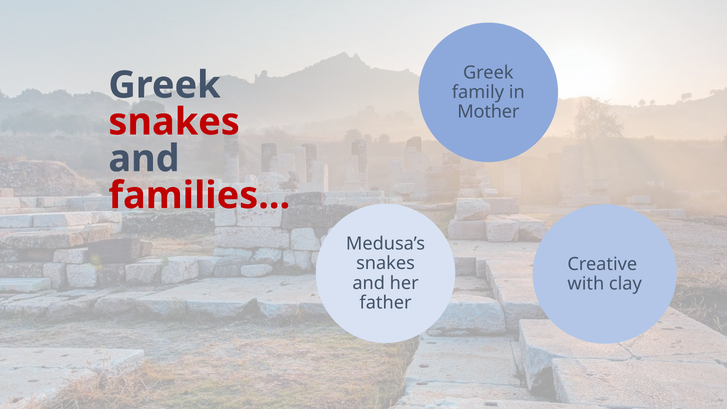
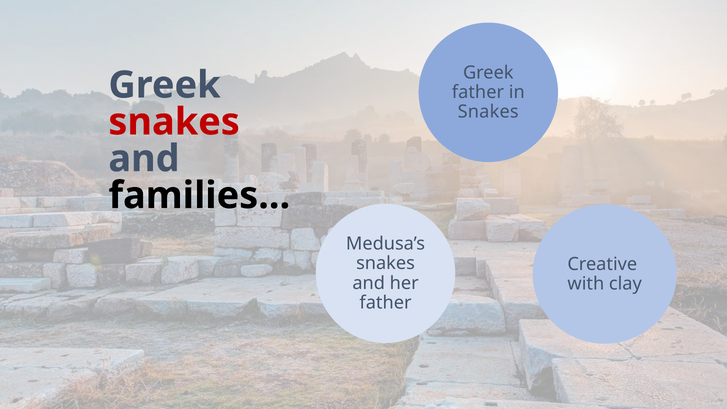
family at (478, 92): family -> father
Mother at (488, 112): Mother -> Snakes
families colour: red -> black
